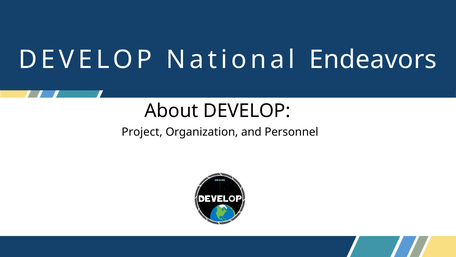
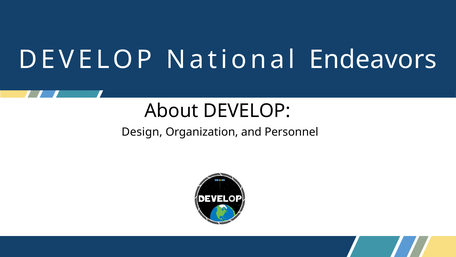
Project: Project -> Design
